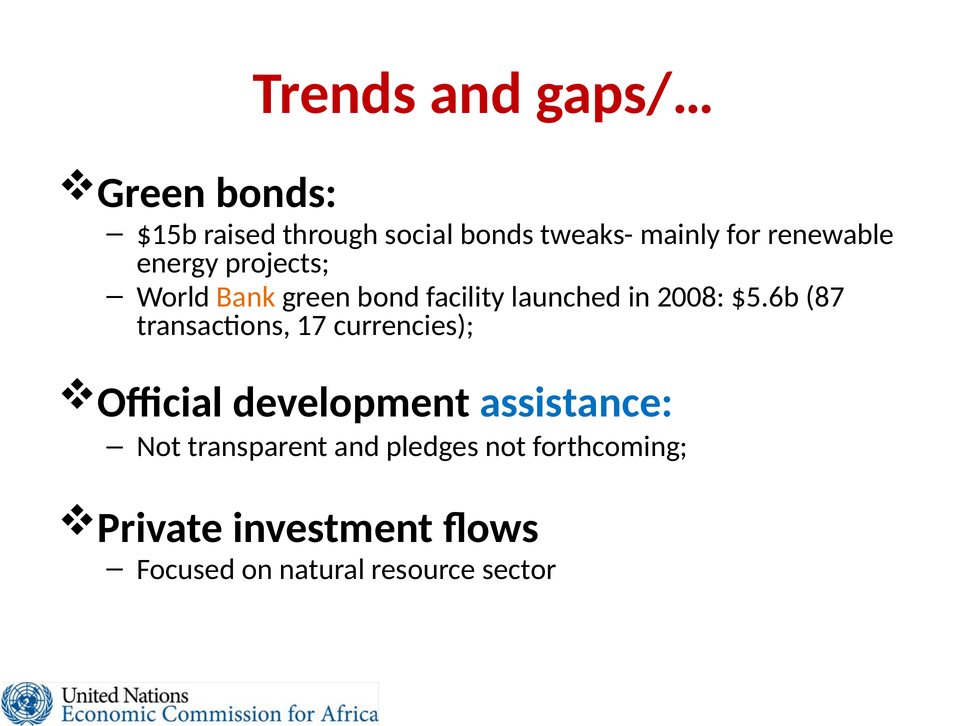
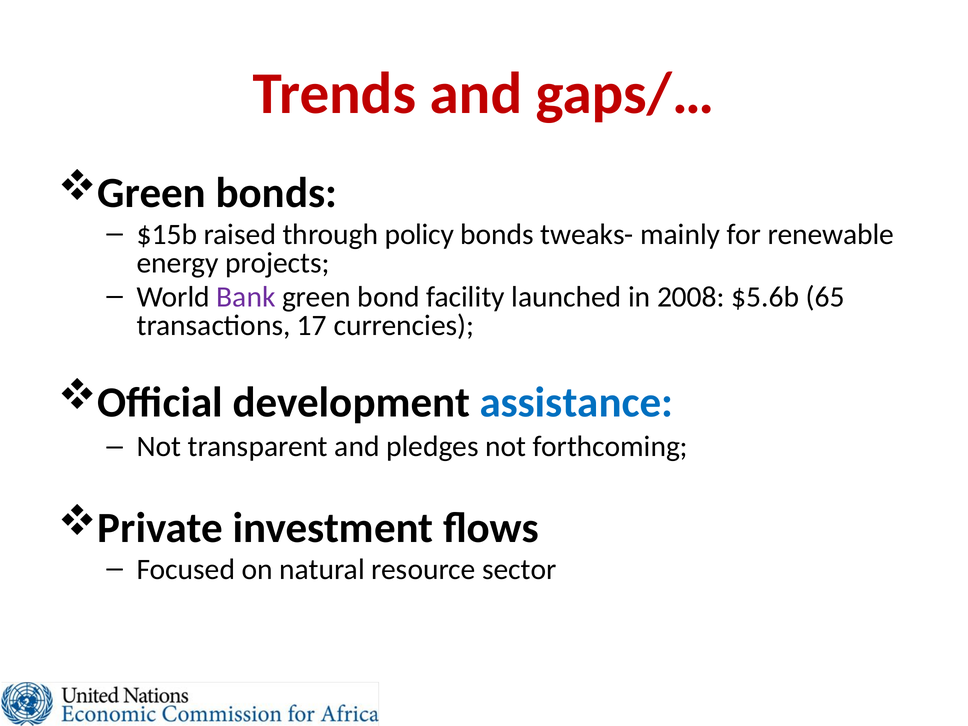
social: social -> policy
Bank colour: orange -> purple
87: 87 -> 65
